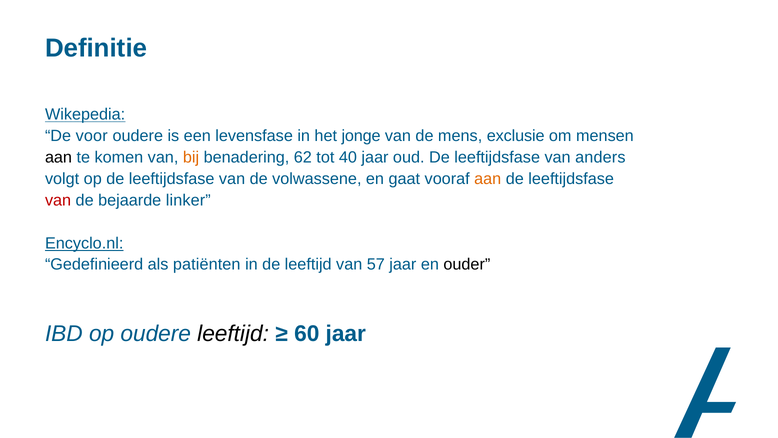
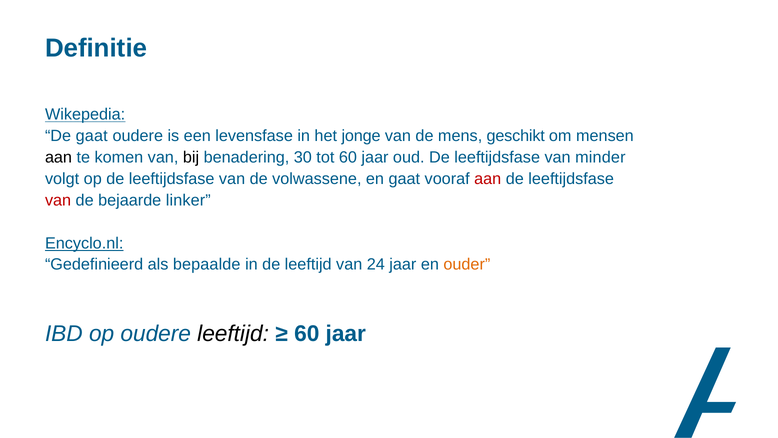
De voor: voor -> gaat
exclusie: exclusie -> geschikt
bij colour: orange -> black
62: 62 -> 30
tot 40: 40 -> 60
anders: anders -> minder
aan at (488, 179) colour: orange -> red
patiënten: patiënten -> bepaalde
57: 57 -> 24
ouder colour: black -> orange
